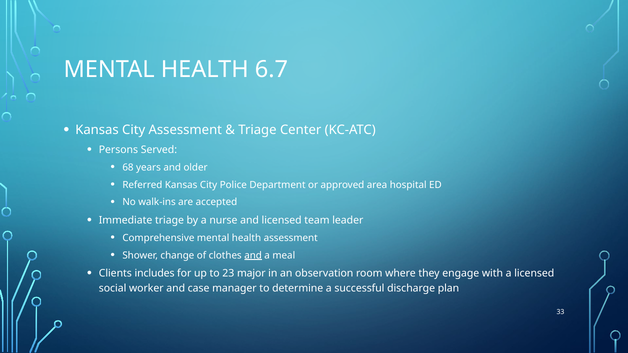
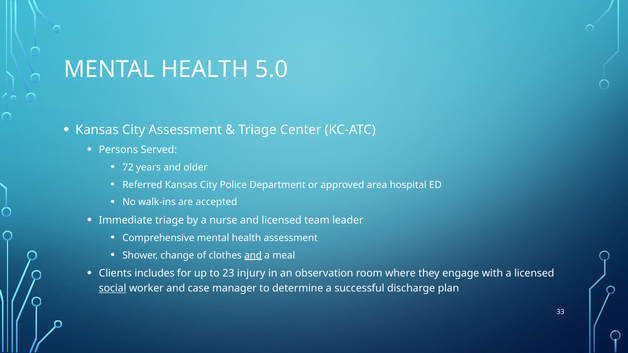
6.7: 6.7 -> 5.0
68: 68 -> 72
major: major -> injury
social underline: none -> present
